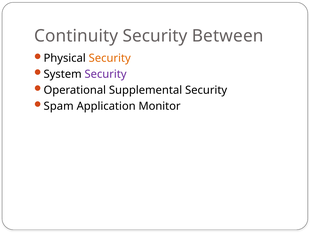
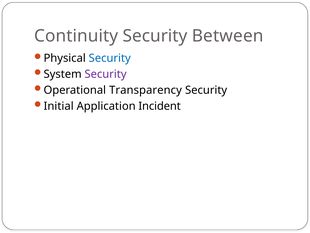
Security at (110, 58) colour: orange -> blue
Supplemental: Supplemental -> Transparency
Spam: Spam -> Initial
Monitor: Monitor -> Incident
